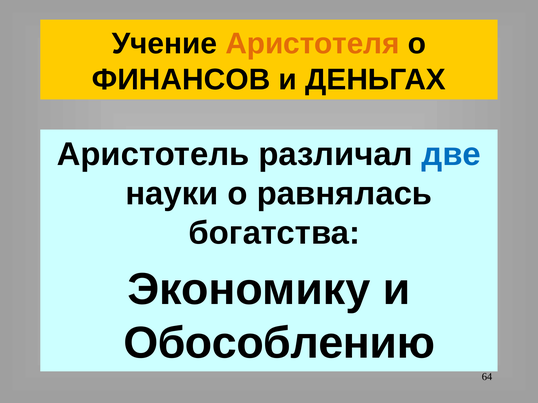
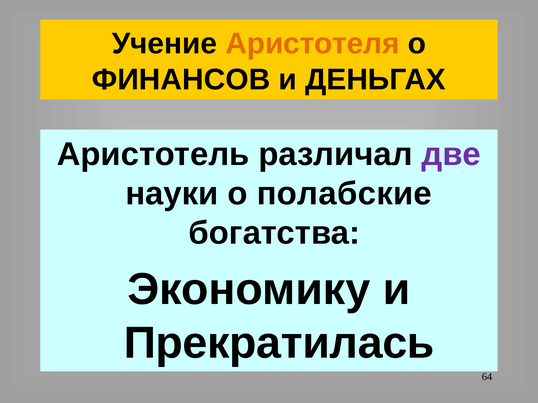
две colour: blue -> purple
равнялась: равнялась -> полабские
Обособлению: Обособлению -> Прекратилась
